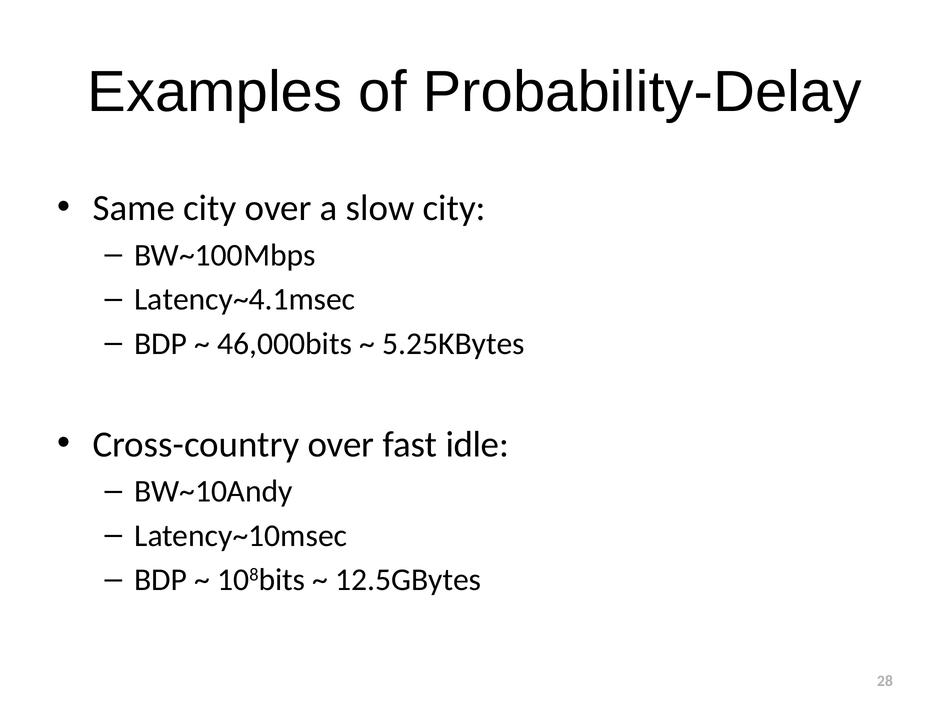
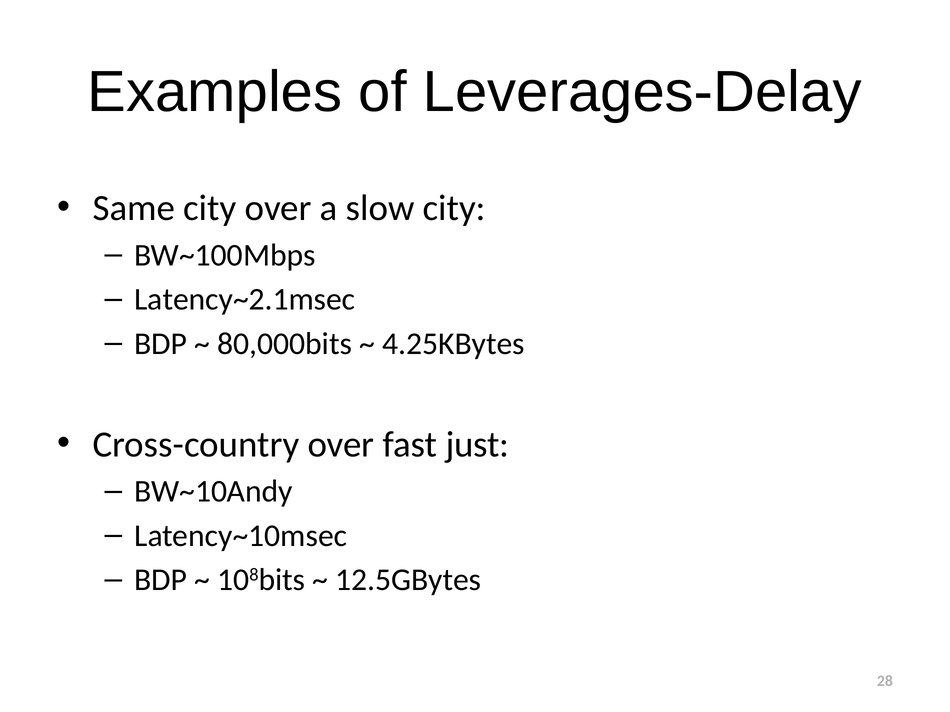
Probability-Delay: Probability-Delay -> Leverages-Delay
Latency~4.1msec: Latency~4.1msec -> Latency~2.1msec
46,000bits: 46,000bits -> 80,000bits
5.25KBytes: 5.25KBytes -> 4.25KBytes
idle: idle -> just
